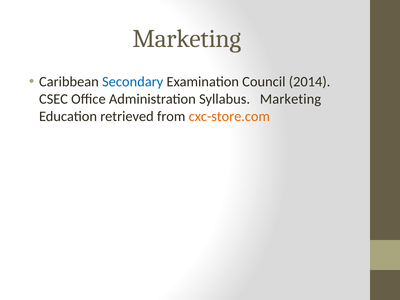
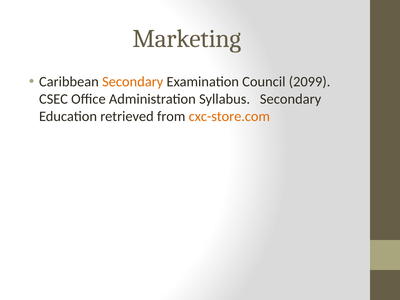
Secondary at (133, 82) colour: blue -> orange
2014: 2014 -> 2099
Syllabus Marketing: Marketing -> Secondary
